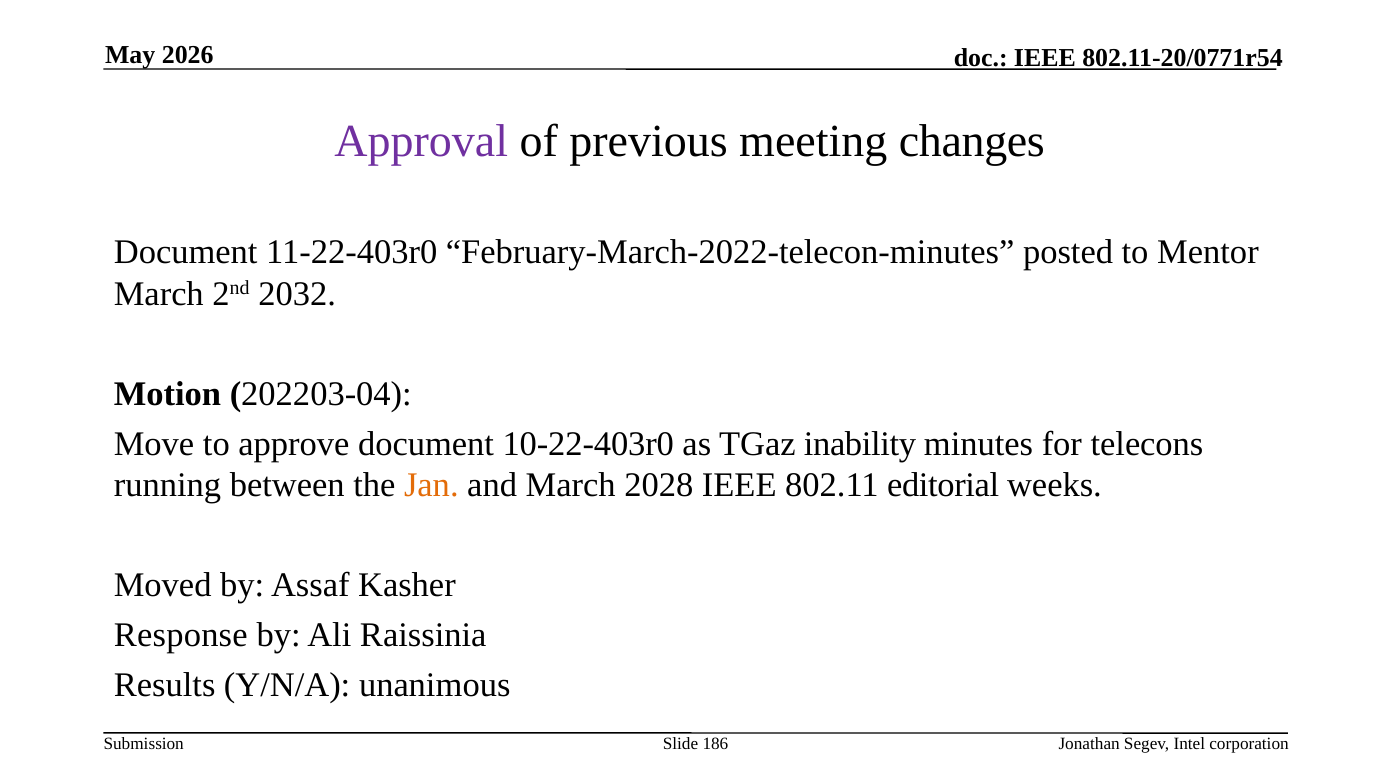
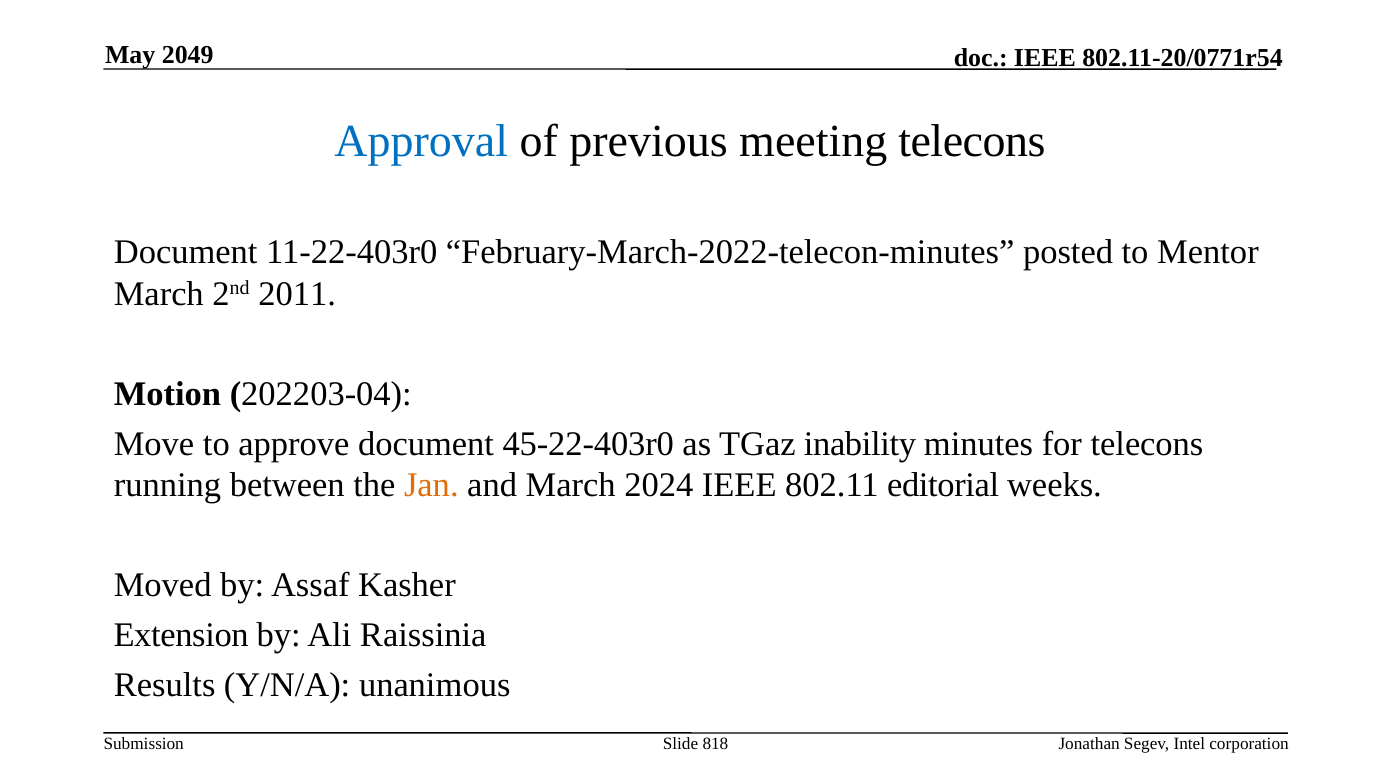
2026: 2026 -> 2049
Approval colour: purple -> blue
meeting changes: changes -> telecons
2032: 2032 -> 2011
10-22-403r0: 10-22-403r0 -> 45-22-403r0
2028: 2028 -> 2024
Response: Response -> Extension
186: 186 -> 818
